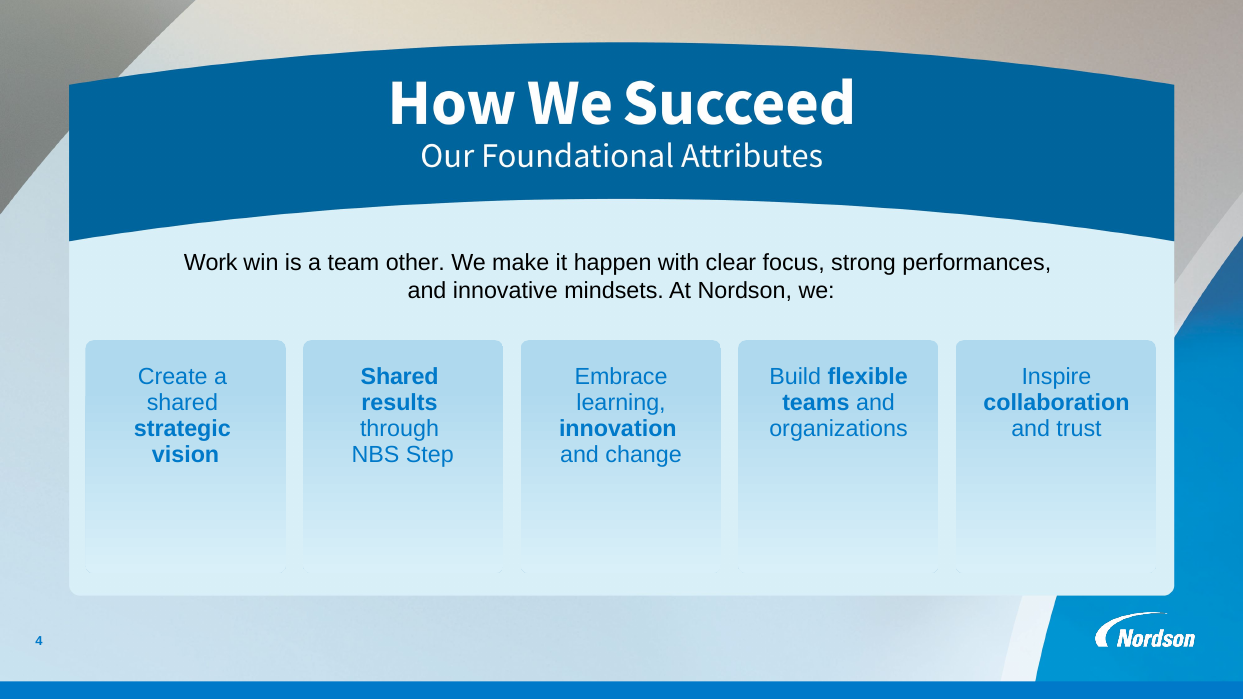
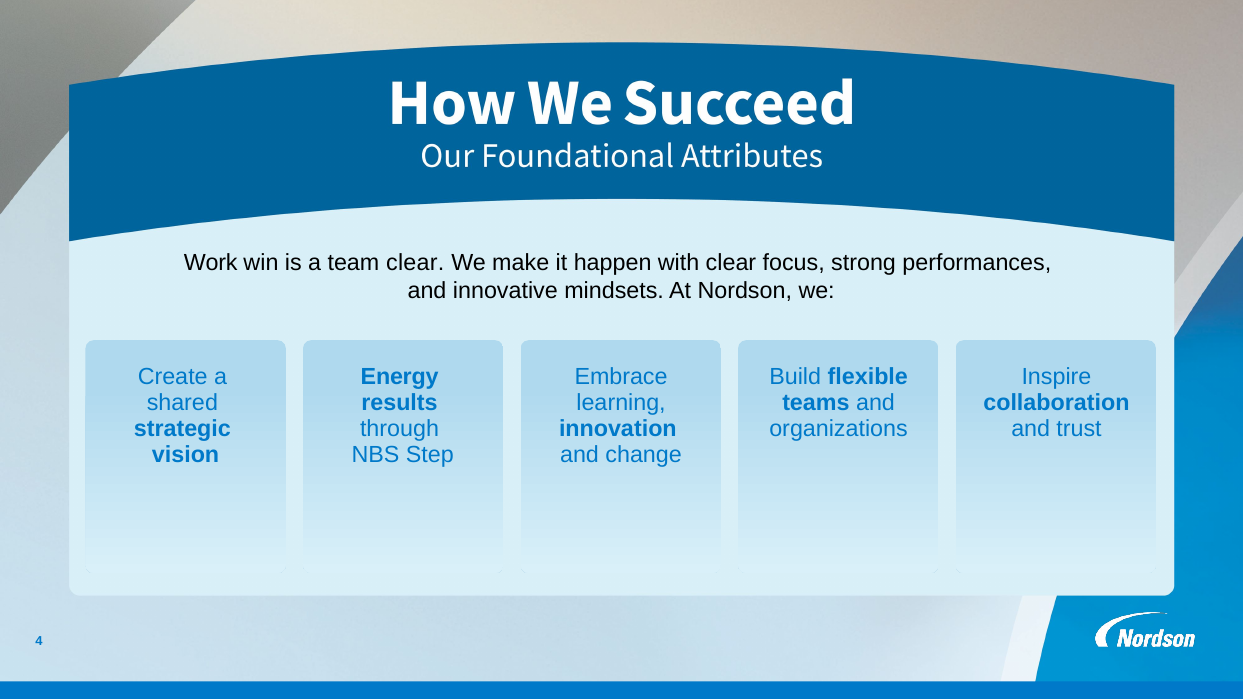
team other: other -> clear
Shared at (400, 377): Shared -> Energy
